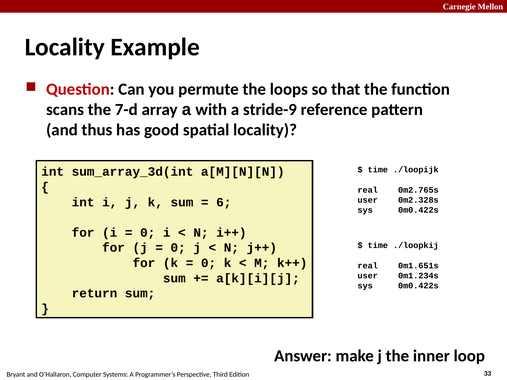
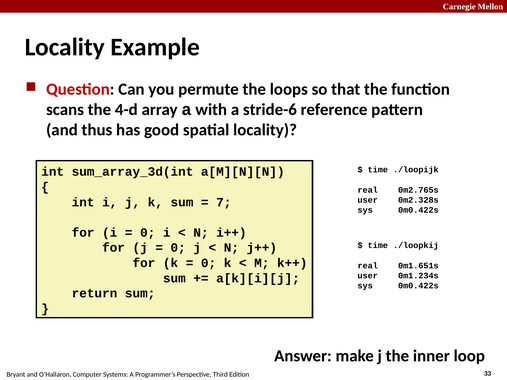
7-d: 7-d -> 4-d
stride-9: stride-9 -> stride-6
6: 6 -> 7
